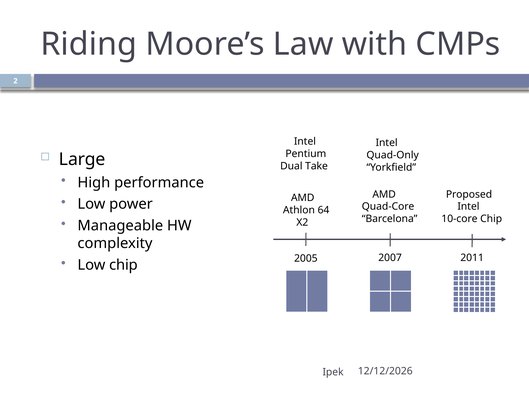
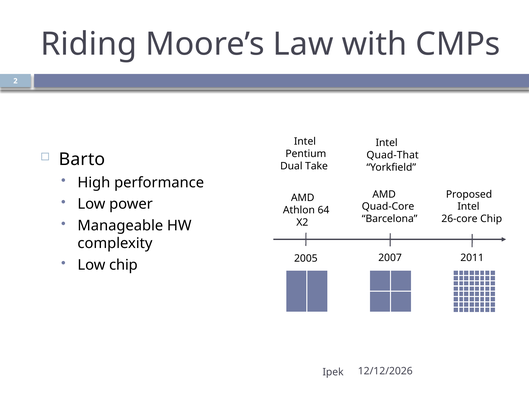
Quad-Only: Quad-Only -> Quad-That
Large: Large -> Barto
10-core: 10-core -> 26-core
